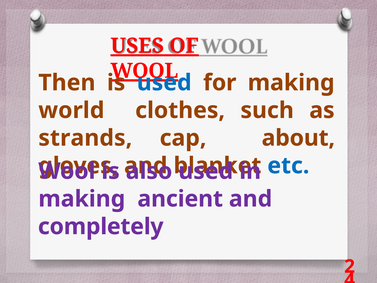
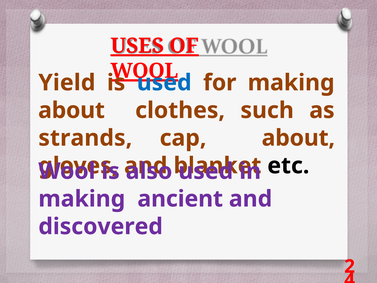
Then: Then -> Yield
world at (71, 110): world -> about
etc colour: blue -> black
completely: completely -> discovered
